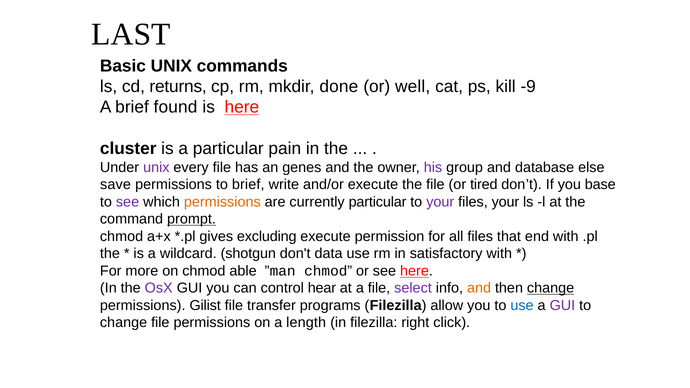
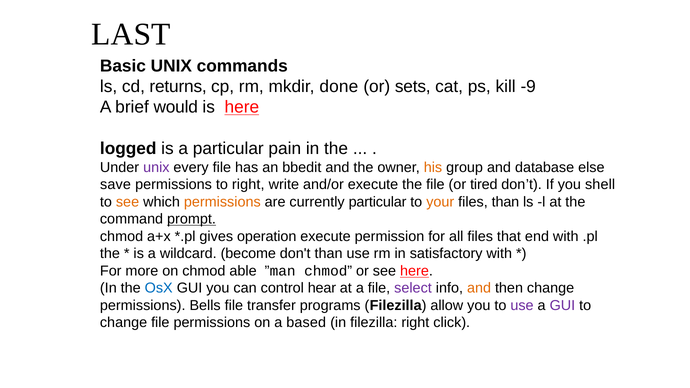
well: well -> sets
found: found -> would
cluster: cluster -> logged
genes: genes -> bbedit
his colour: purple -> orange
to brief: brief -> right
base: base -> shell
see at (128, 202) colour: purple -> orange
your at (440, 202) colour: purple -> orange
files your: your -> than
excluding: excluding -> operation
shotgun: shotgun -> become
don't data: data -> than
OsX colour: purple -> blue
change at (551, 288) underline: present -> none
Gilist: Gilist -> Bells
use at (522, 305) colour: blue -> purple
length: length -> based
